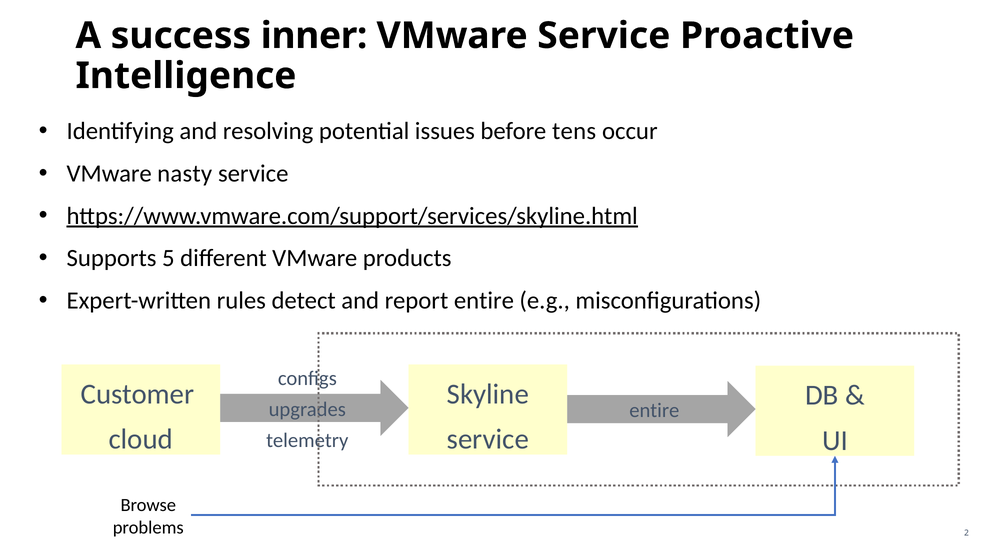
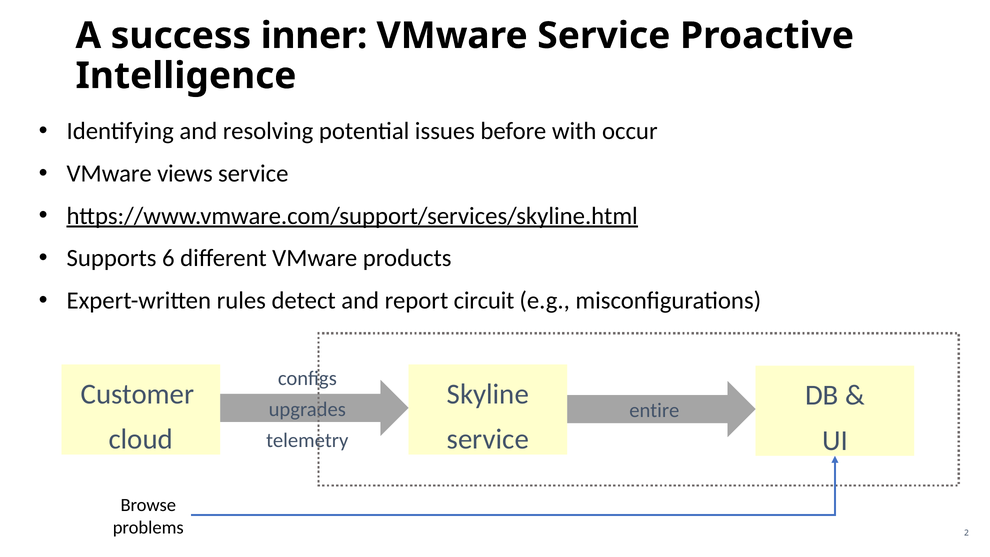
tens: tens -> with
nasty: nasty -> views
5: 5 -> 6
report entire: entire -> circuit
